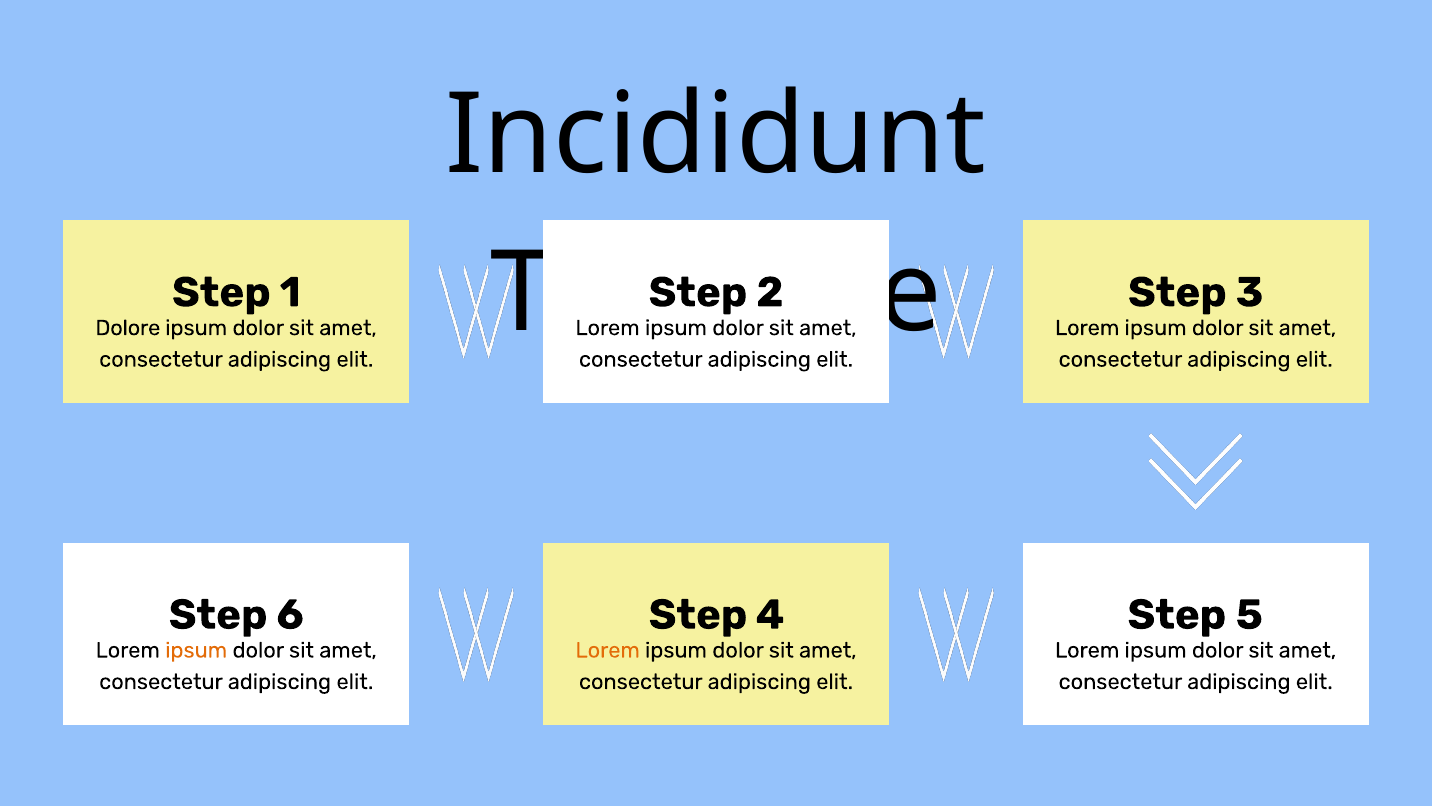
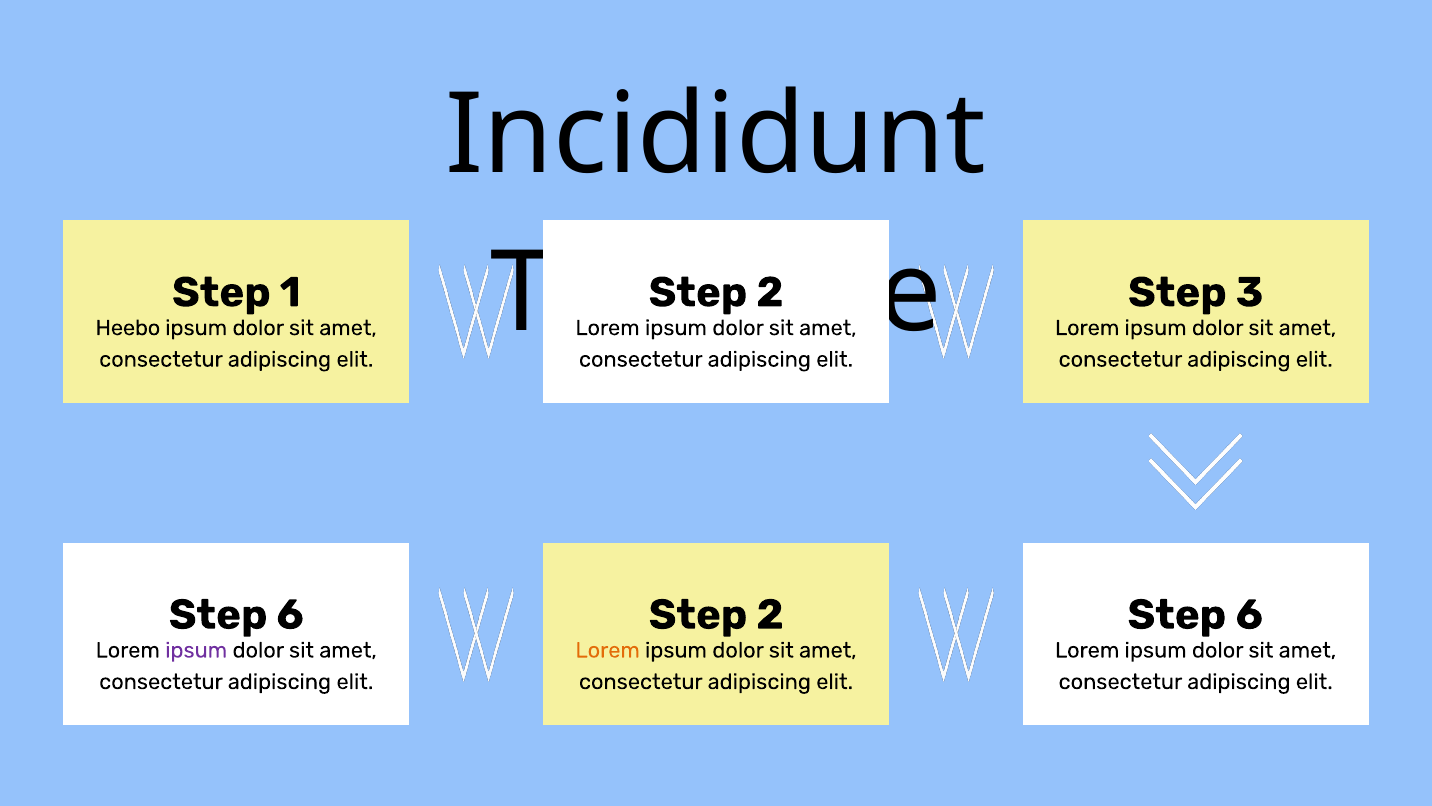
Dolore: Dolore -> Heebo
4 at (770, 614): 4 -> 2
5 at (1249, 614): 5 -> 6
ipsum at (196, 650) colour: orange -> purple
